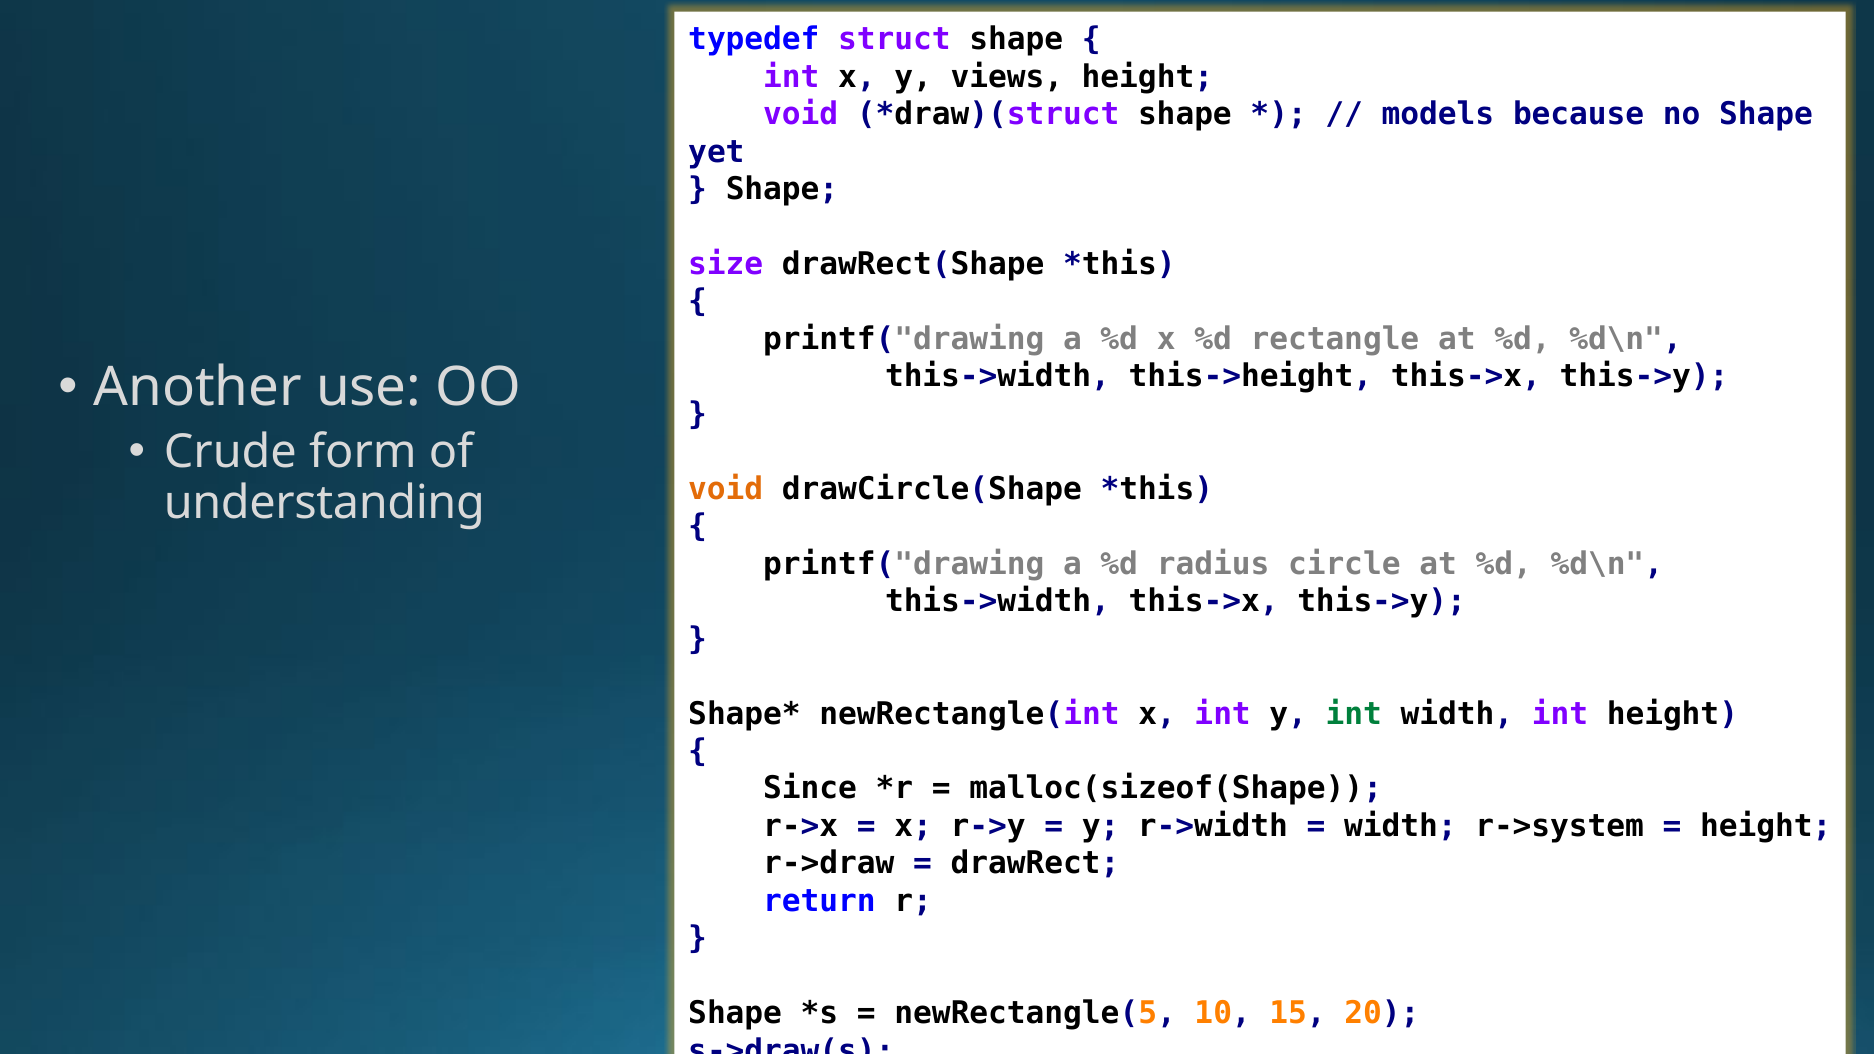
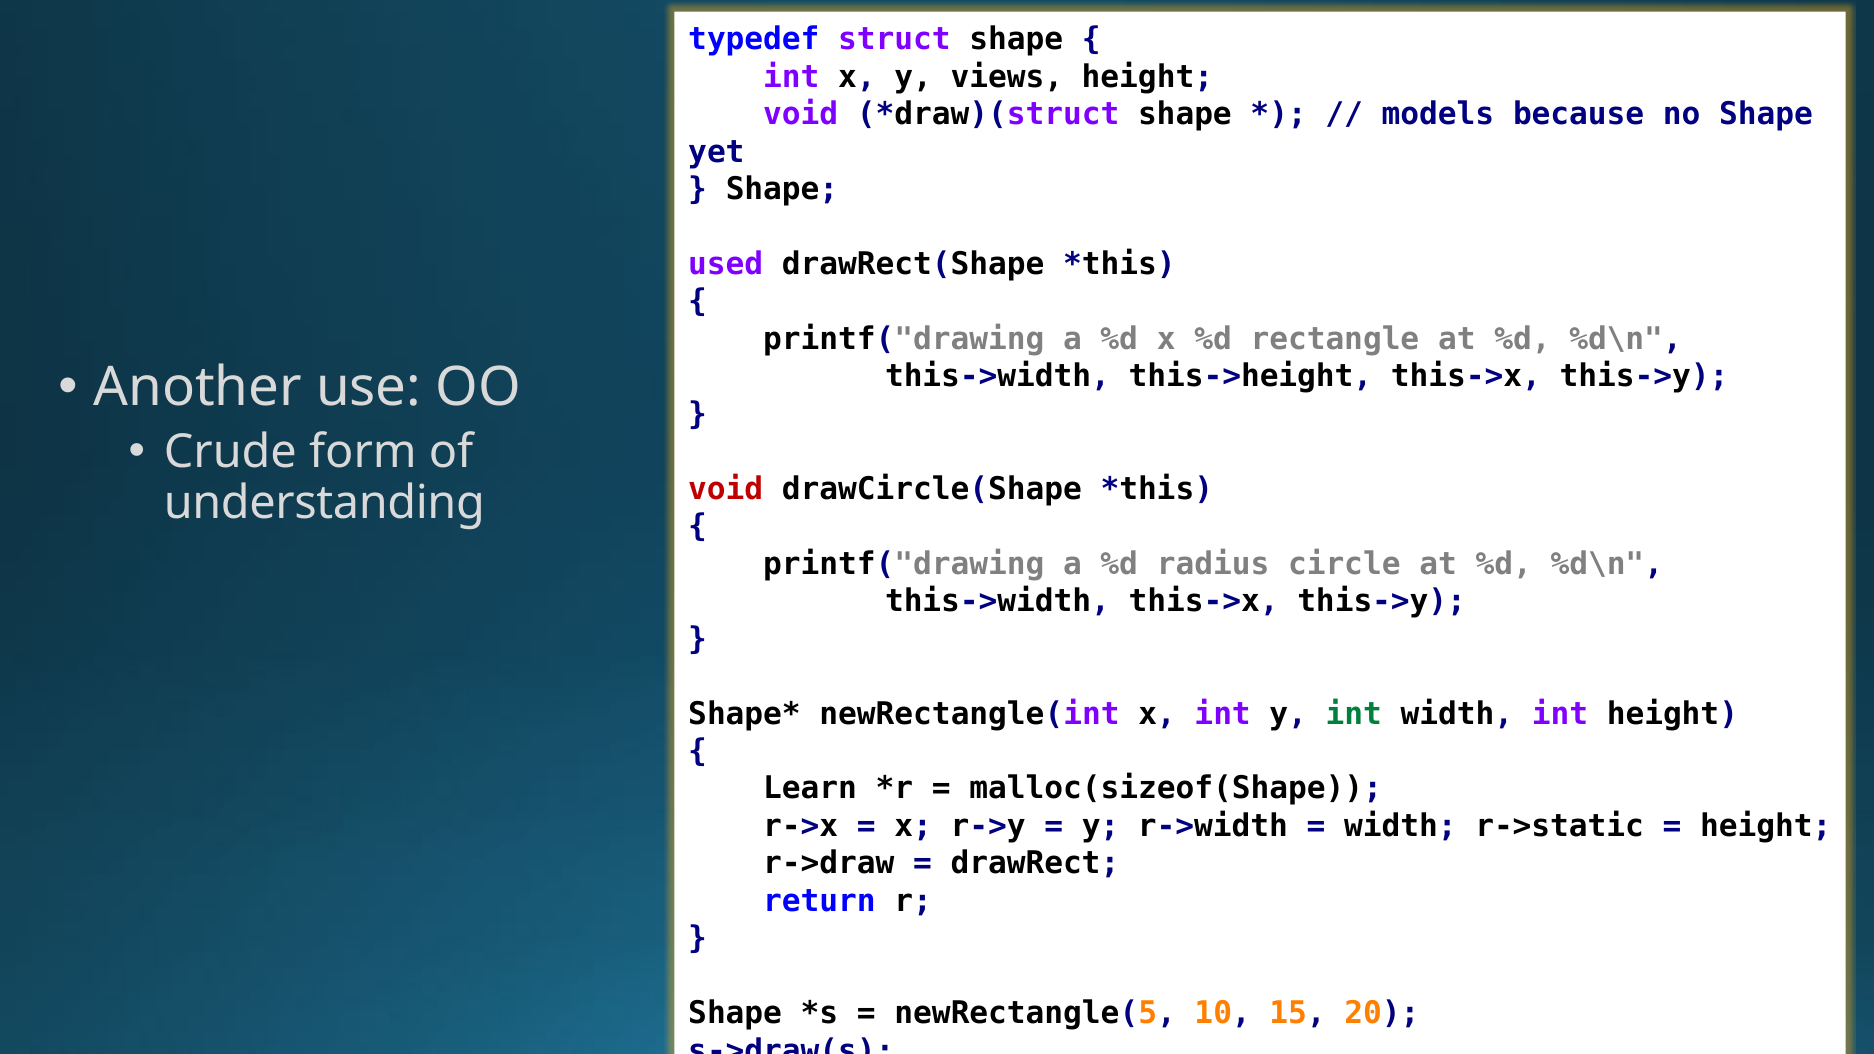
size: size -> used
void at (726, 489) colour: orange -> red
Since: Since -> Learn
r->system: r->system -> r->static
